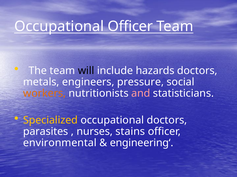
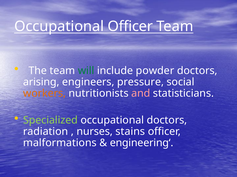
will colour: black -> green
hazards: hazards -> powder
metals: metals -> arising
Specialized colour: yellow -> light green
parasites: parasites -> radiation
environmental: environmental -> malformations
